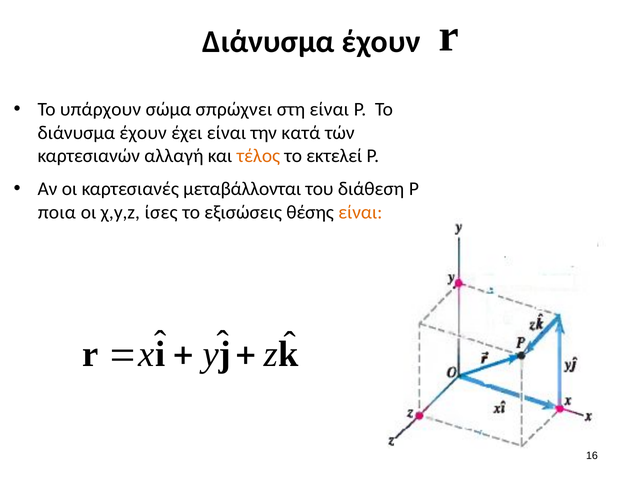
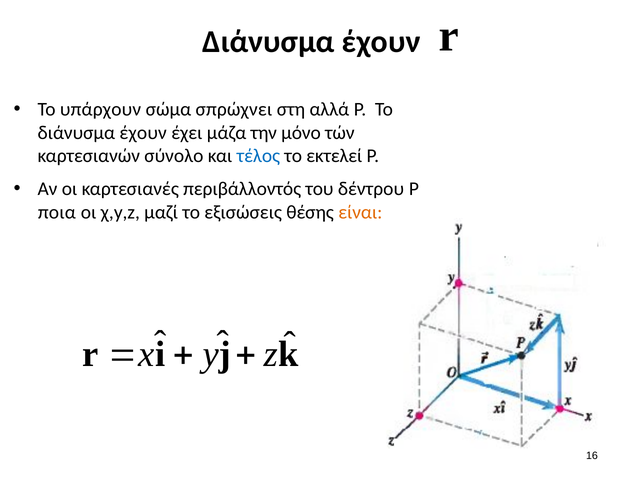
στη είναι: είναι -> αλλά
έχει είναι: είναι -> μάζα
κατά: κατά -> μόνο
αλλαγή: αλλαγή -> σύνολο
τέλος colour: orange -> blue
μεταβάλλονται: μεταβάλλονται -> περιβάλλοντός
διάθεση: διάθεση -> δέντρου
ίσες: ίσες -> μαζί
